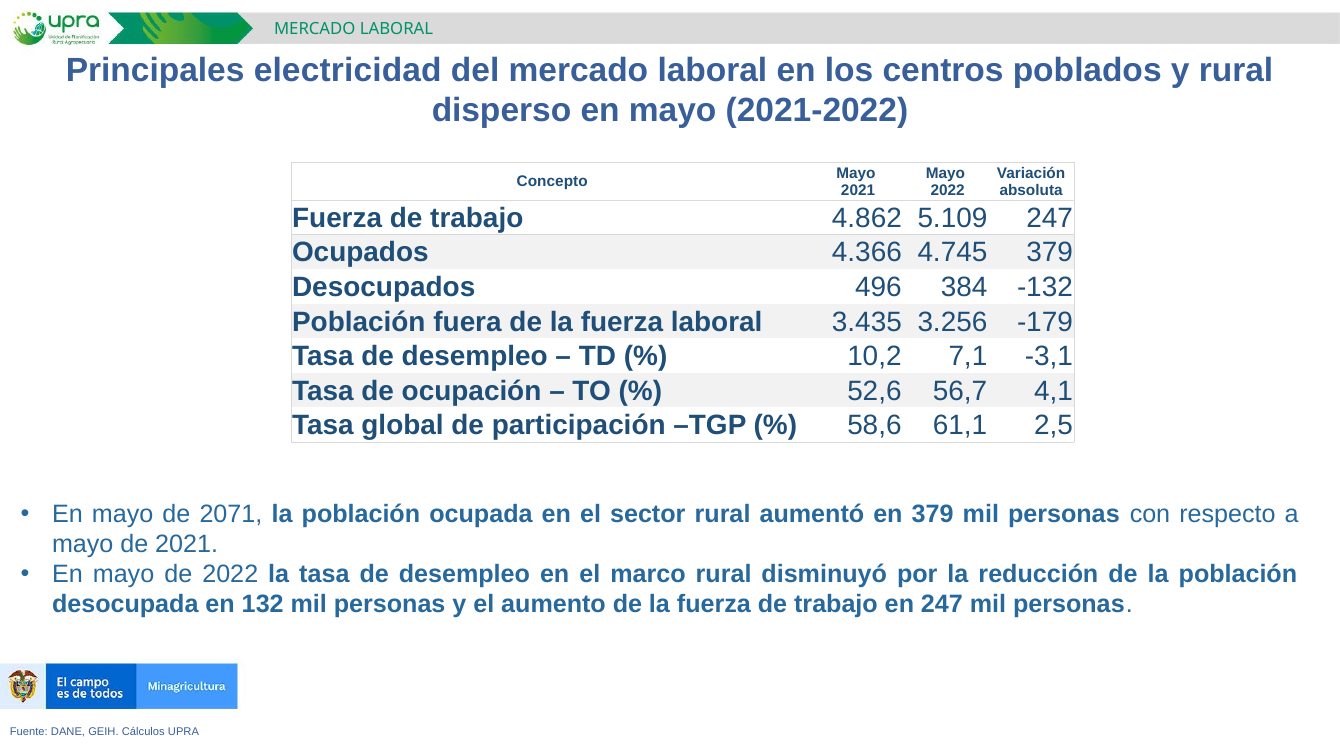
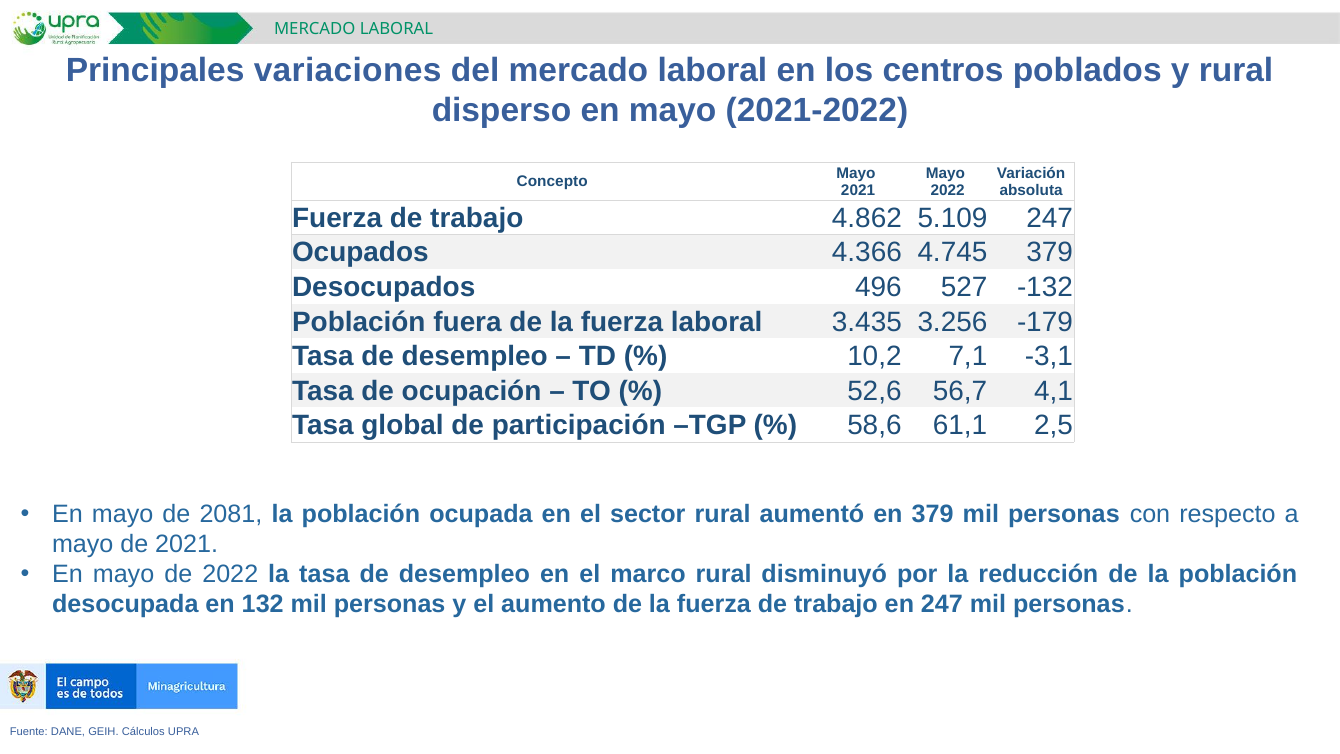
electricidad: electricidad -> variaciones
384: 384 -> 527
2071: 2071 -> 2081
